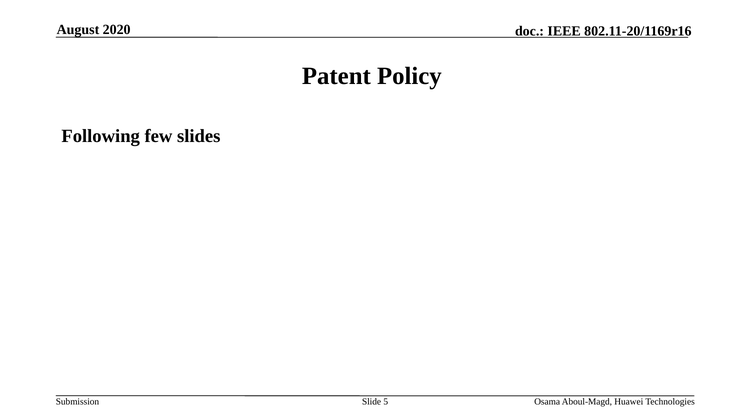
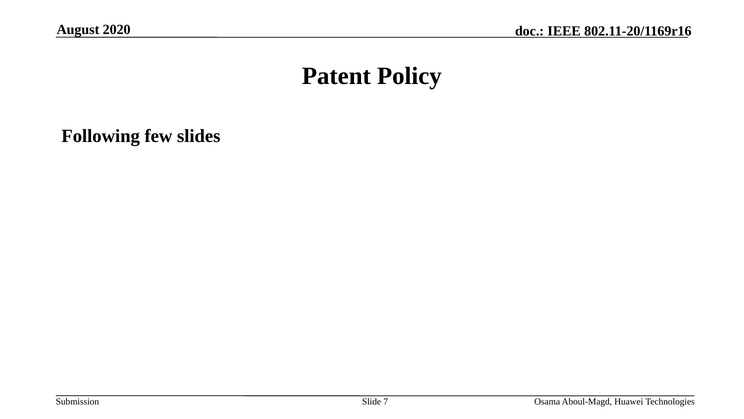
5: 5 -> 7
